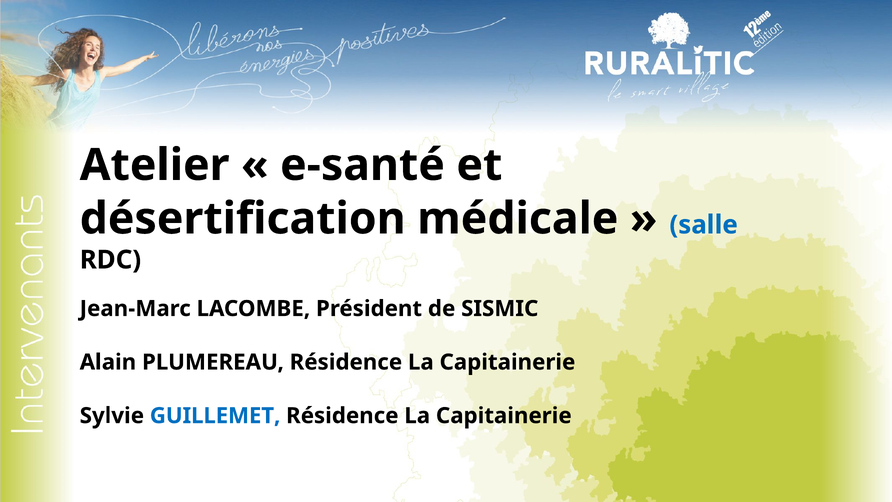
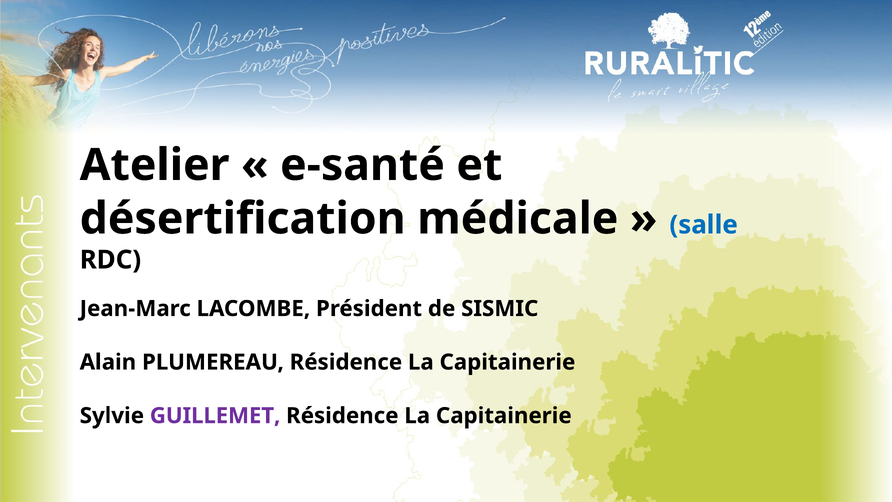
GUILLEMET colour: blue -> purple
